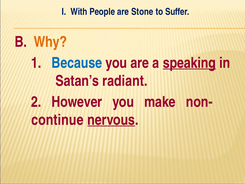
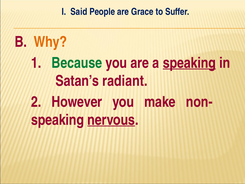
With: With -> Said
Stone: Stone -> Grace
Because colour: blue -> green
continue at (57, 120): continue -> speaking
